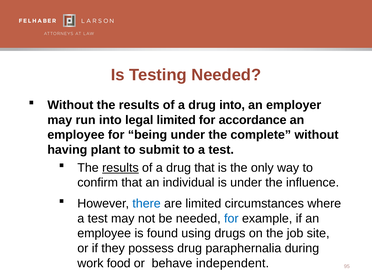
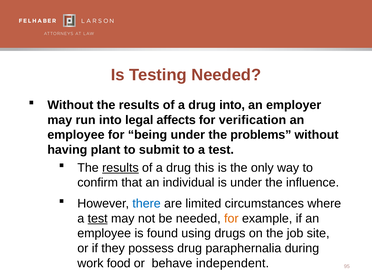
legal limited: limited -> affects
accordance: accordance -> verification
complete: complete -> problems
drug that: that -> this
test at (98, 219) underline: none -> present
for at (231, 219) colour: blue -> orange
